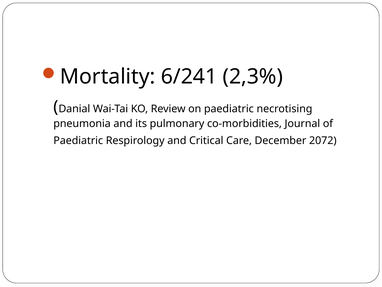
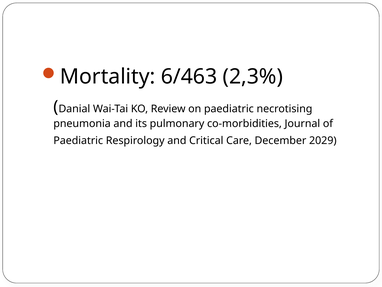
6/241: 6/241 -> 6/463
2072: 2072 -> 2029
